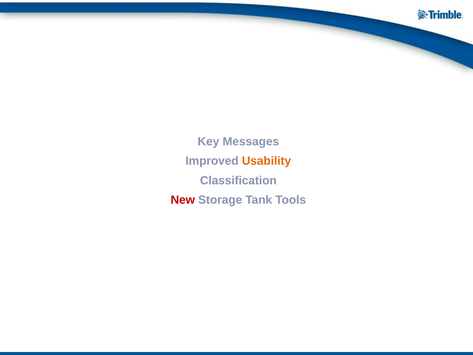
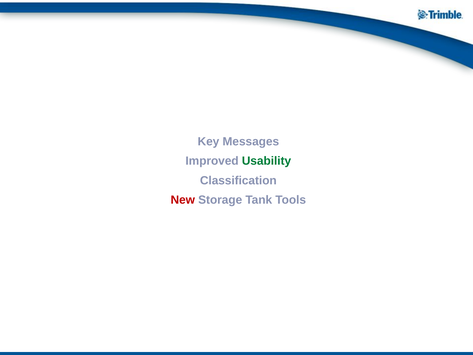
Usability colour: orange -> green
